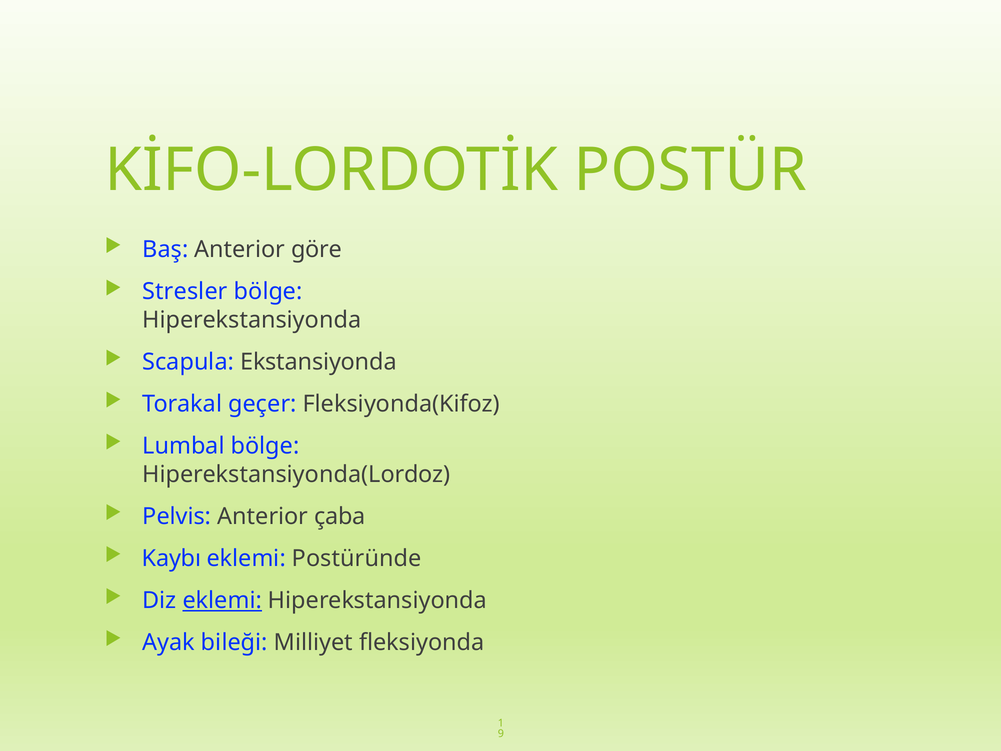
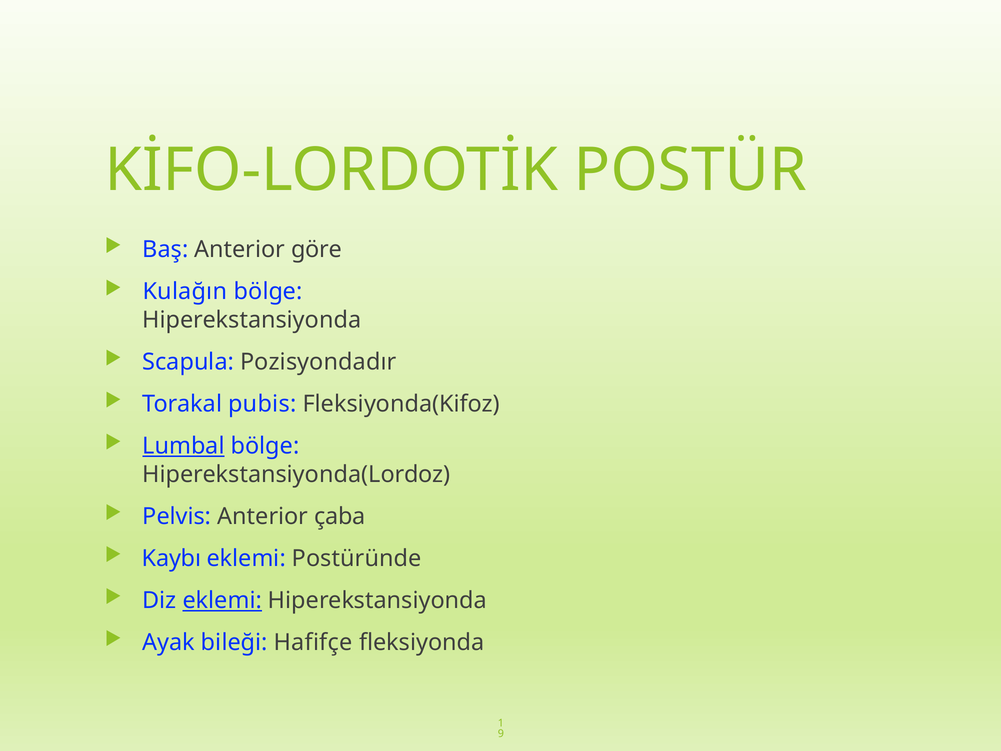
Stresler: Stresler -> Kulağın
Ekstansiyonda: Ekstansiyonda -> Pozisyondadır
geçer: geçer -> pubis
Lumbal underline: none -> present
Milliyet: Milliyet -> Hafifçe
